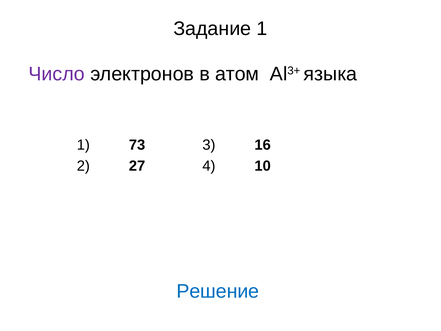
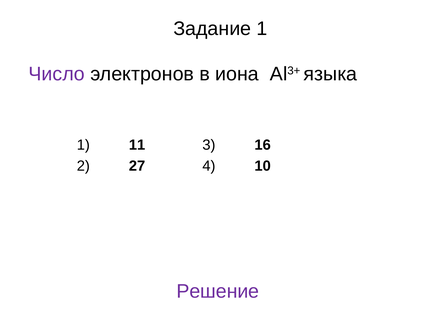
атом: атом -> иона
73: 73 -> 11
Решение colour: blue -> purple
